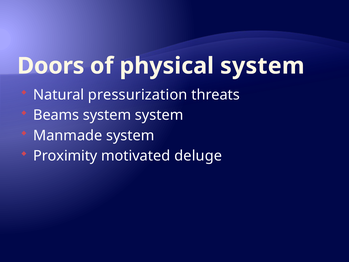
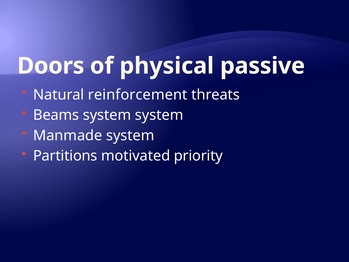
physical system: system -> passive
pressurization: pressurization -> reinforcement
Proximity: Proximity -> Partitions
deluge: deluge -> priority
